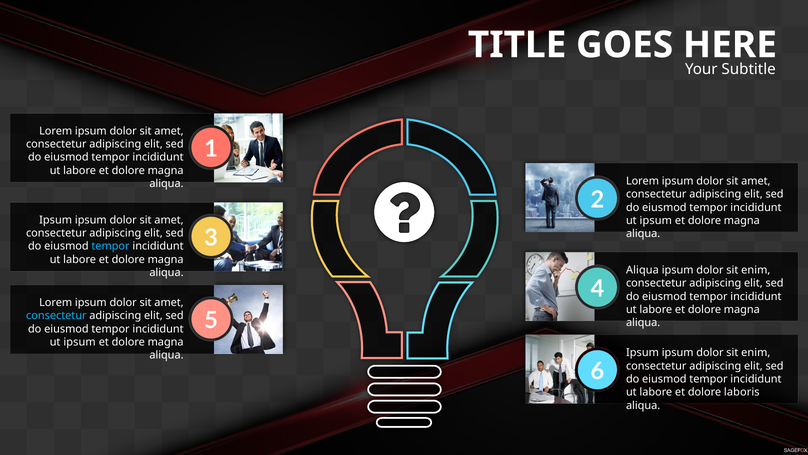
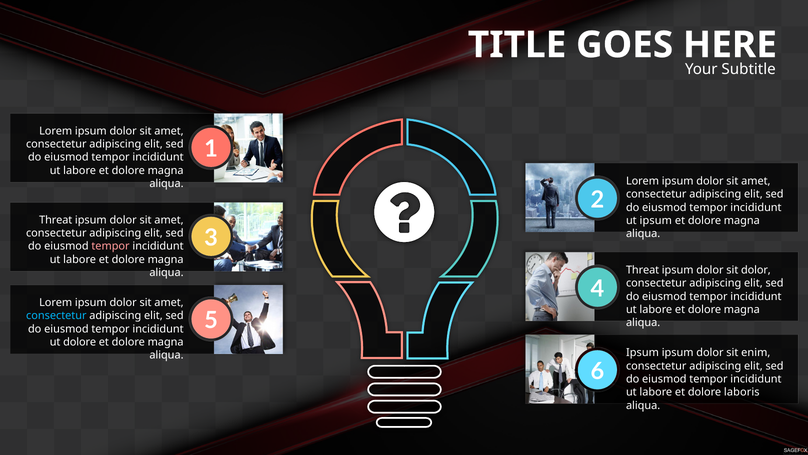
Ipsum at (56, 220): Ipsum -> Threat
tempor at (111, 246) colour: light blue -> pink
Aliqua at (642, 270): Aliqua -> Threat
enim at (756, 270): enim -> dolor
ipsum at (80, 342): ipsum -> dolore
